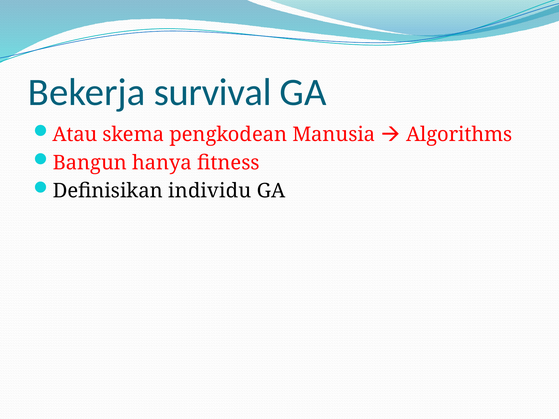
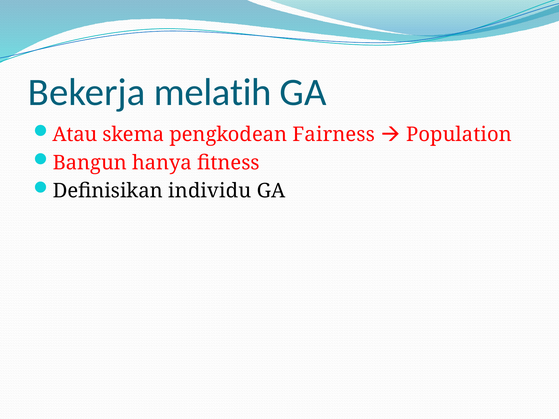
survival: survival -> melatih
Manusia: Manusia -> Fairness
Algorithms: Algorithms -> Population
